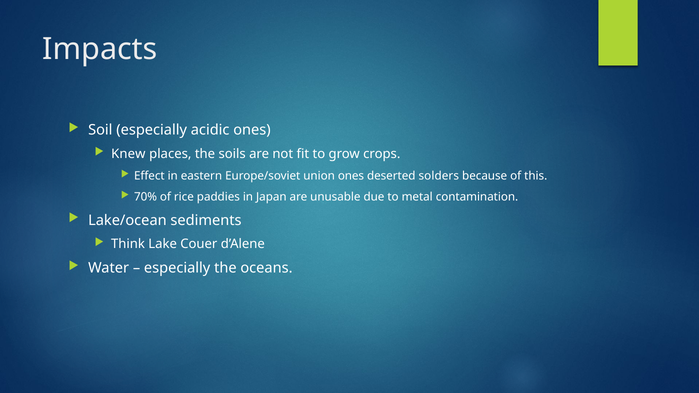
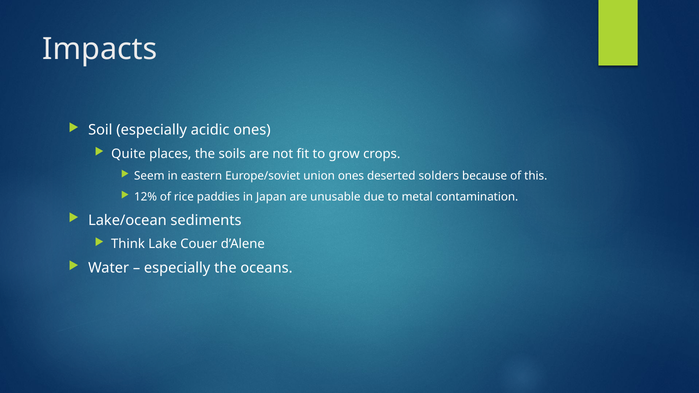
Knew: Knew -> Quite
Effect: Effect -> Seem
70%: 70% -> 12%
